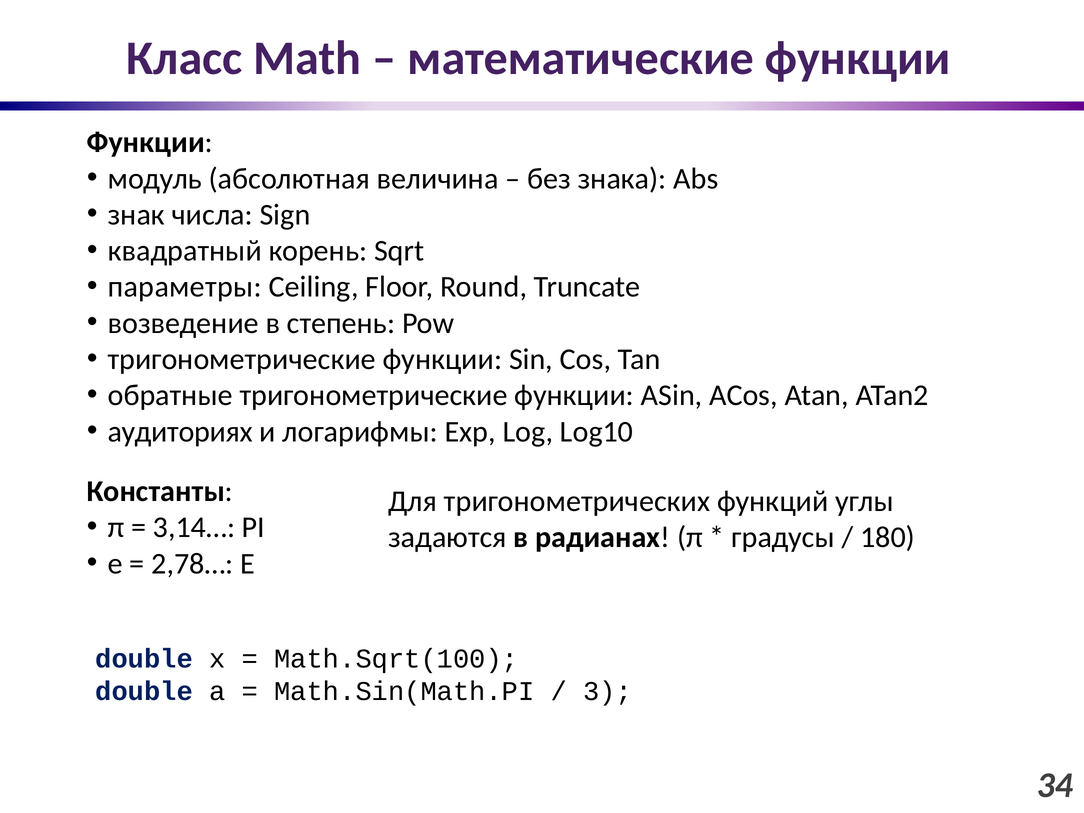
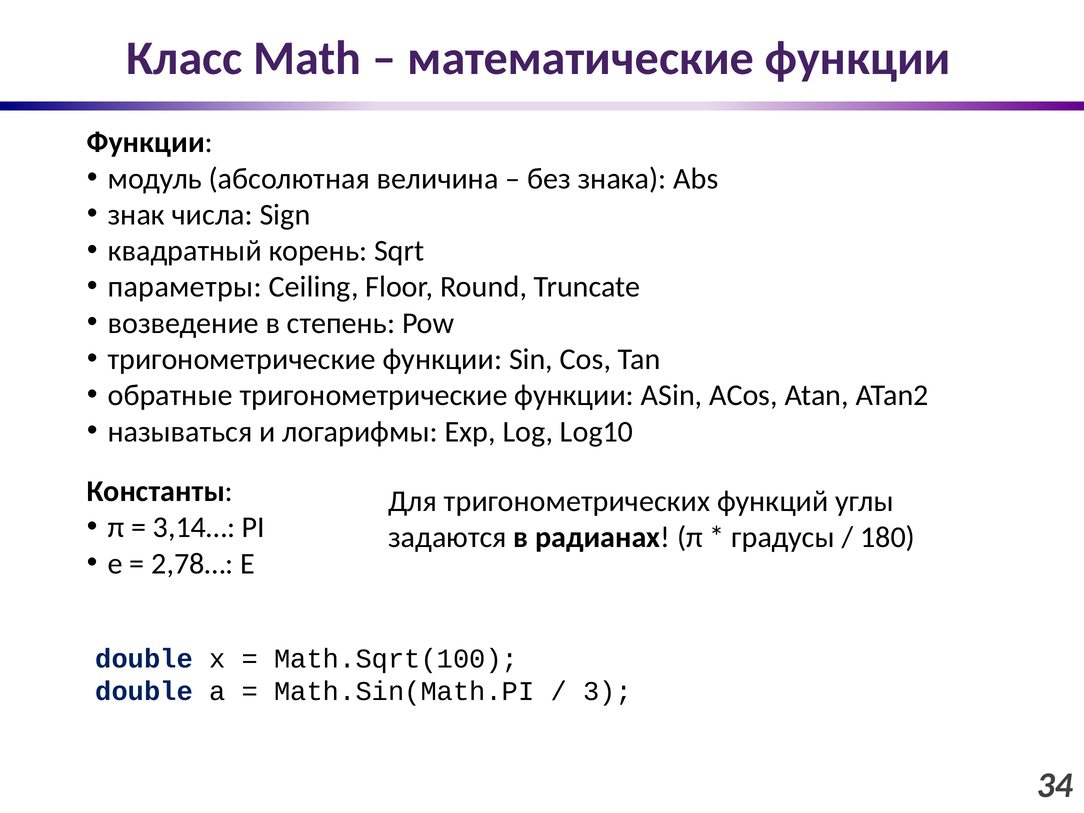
аудиториях: аудиториях -> называться
